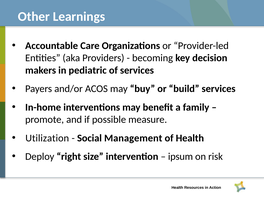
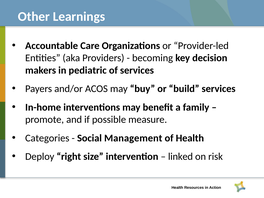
Utilization: Utilization -> Categories
ipsum: ipsum -> linked
